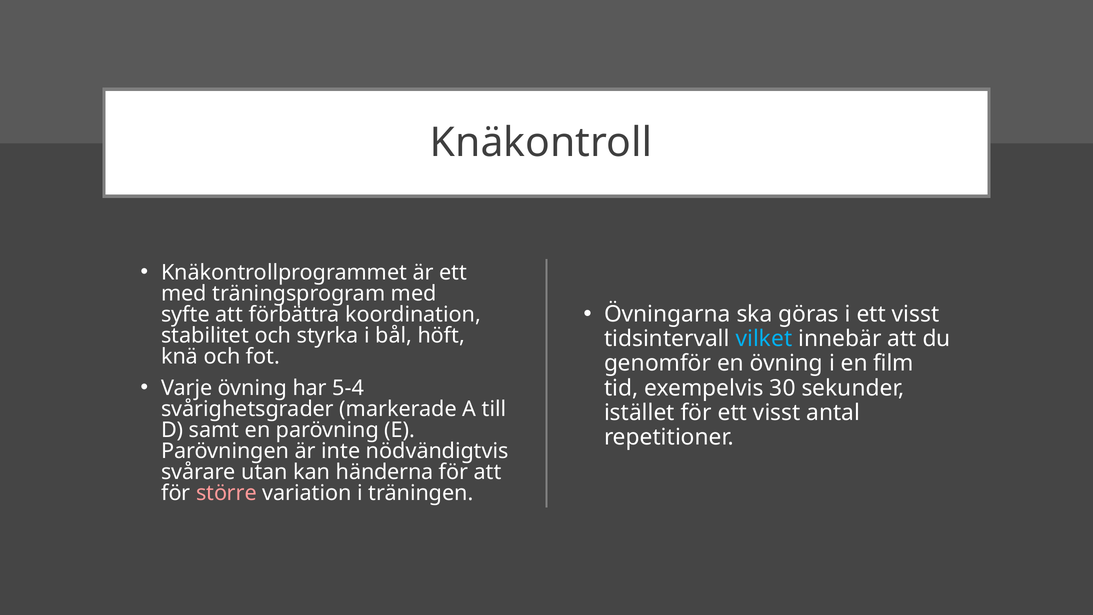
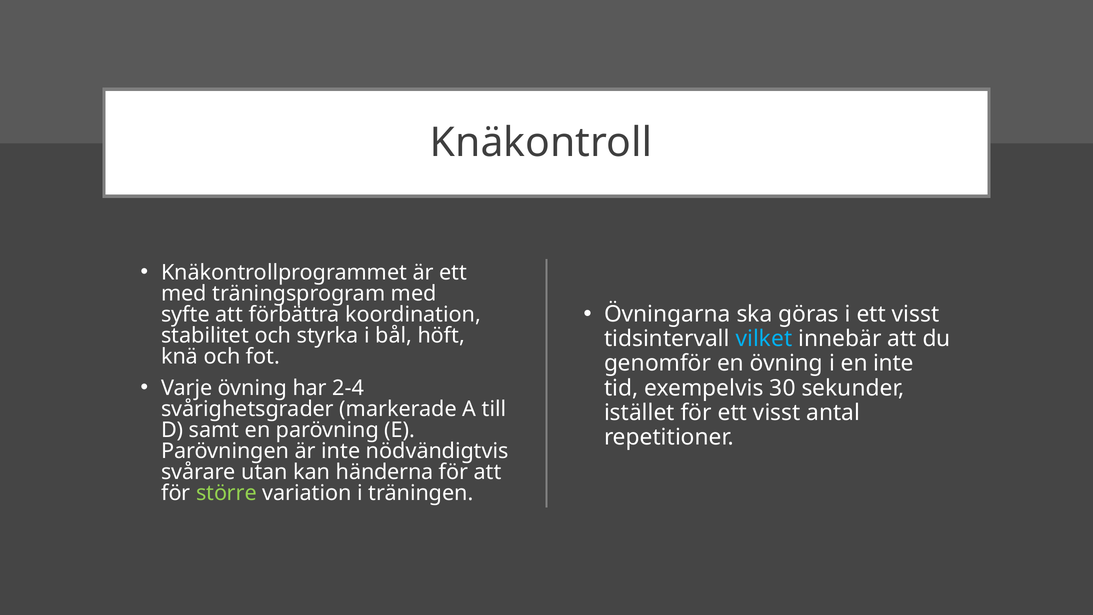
en film: film -> inte
5-4: 5-4 -> 2-4
större colour: pink -> light green
